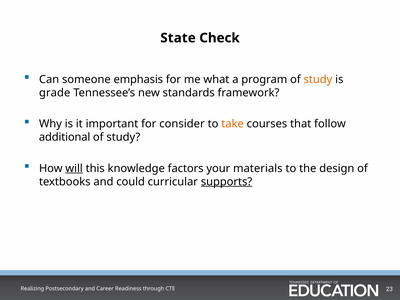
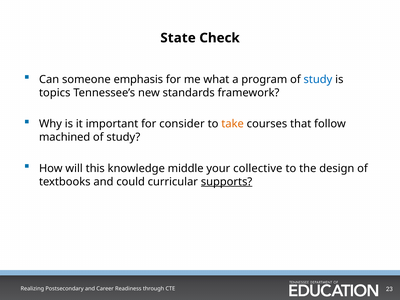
study at (318, 79) colour: orange -> blue
grade: grade -> topics
additional: additional -> machined
will underline: present -> none
factors: factors -> middle
materials: materials -> collective
